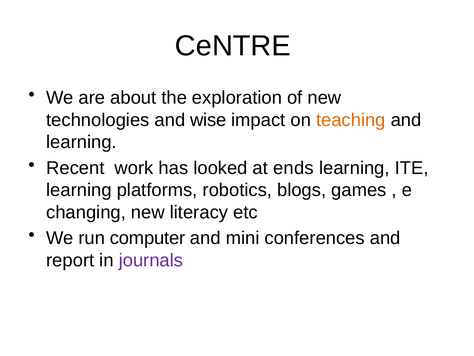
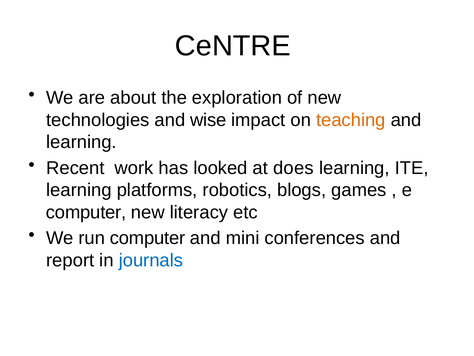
ends: ends -> does
changing at (86, 212): changing -> computer
journals colour: purple -> blue
